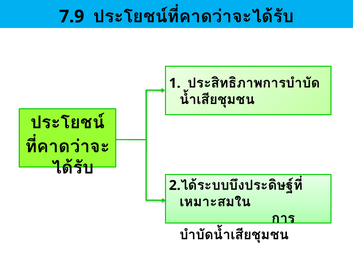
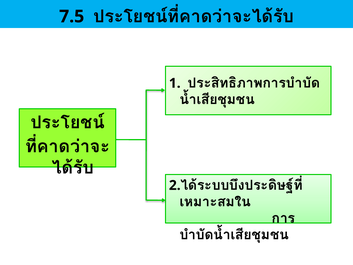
7.9: 7.9 -> 7.5
